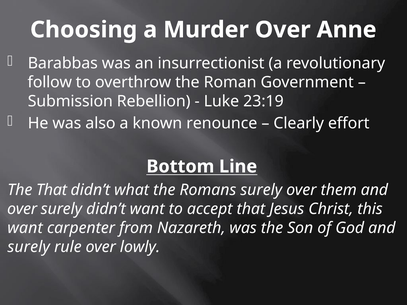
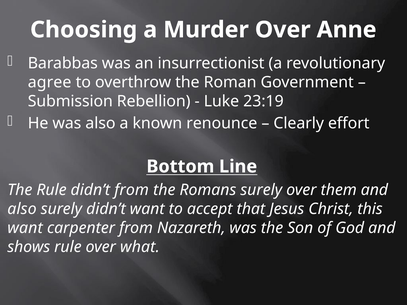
follow: follow -> agree
The That: That -> Rule
didn’t what: what -> from
over at (22, 209): over -> also
surely at (29, 247): surely -> shows
lowly: lowly -> what
